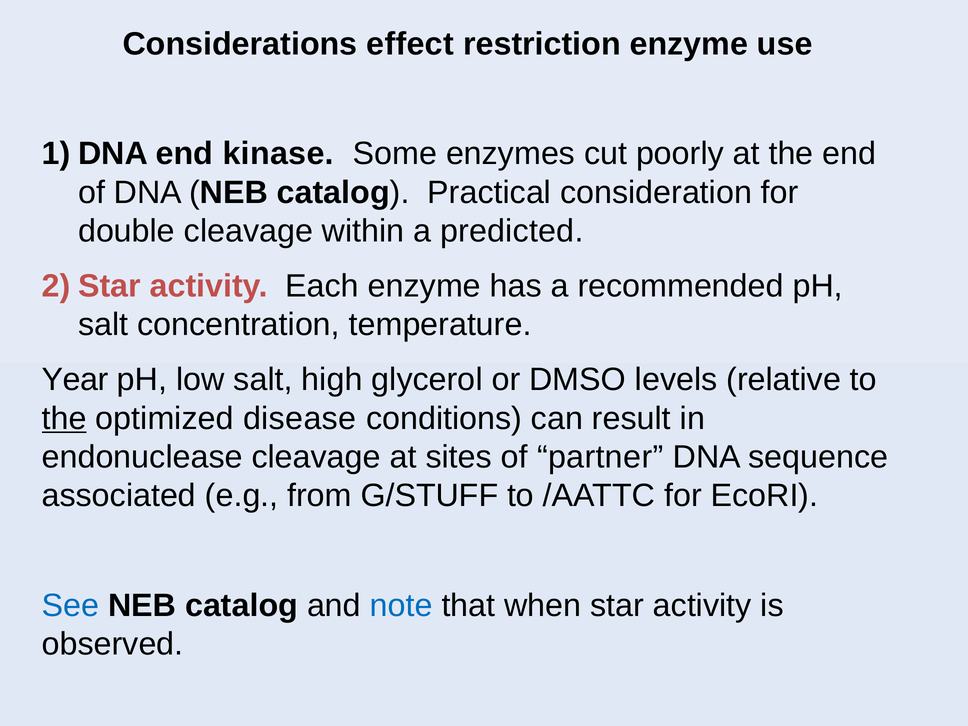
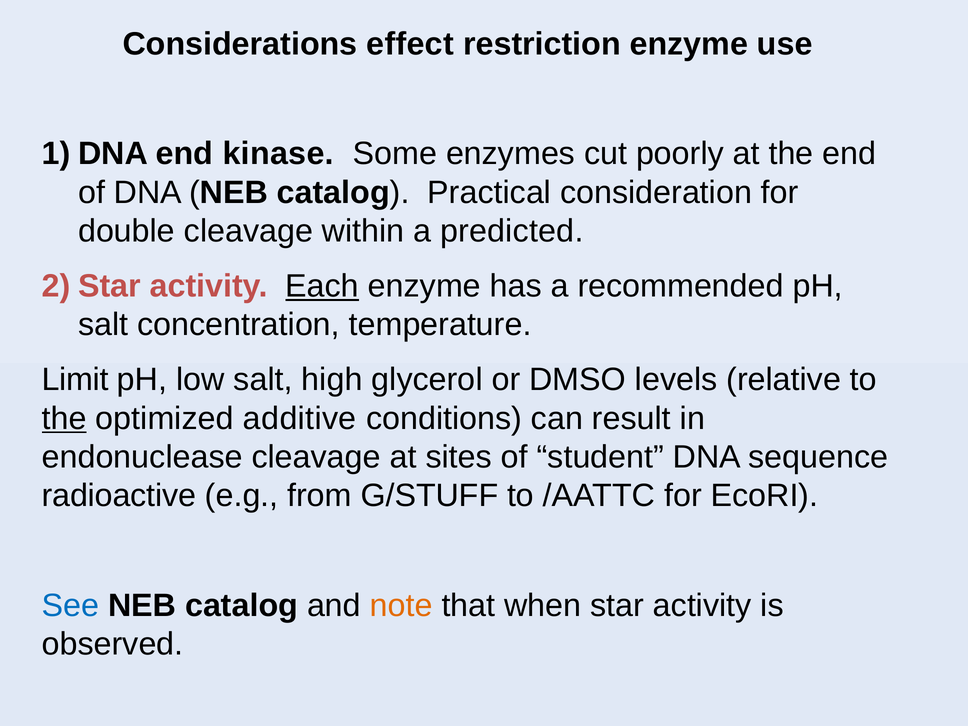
Each underline: none -> present
Year: Year -> Limit
disease: disease -> additive
partner: partner -> student
associated: associated -> radioactive
note colour: blue -> orange
